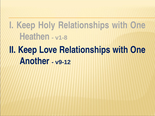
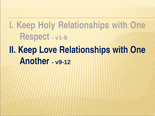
Heathen: Heathen -> Respect
